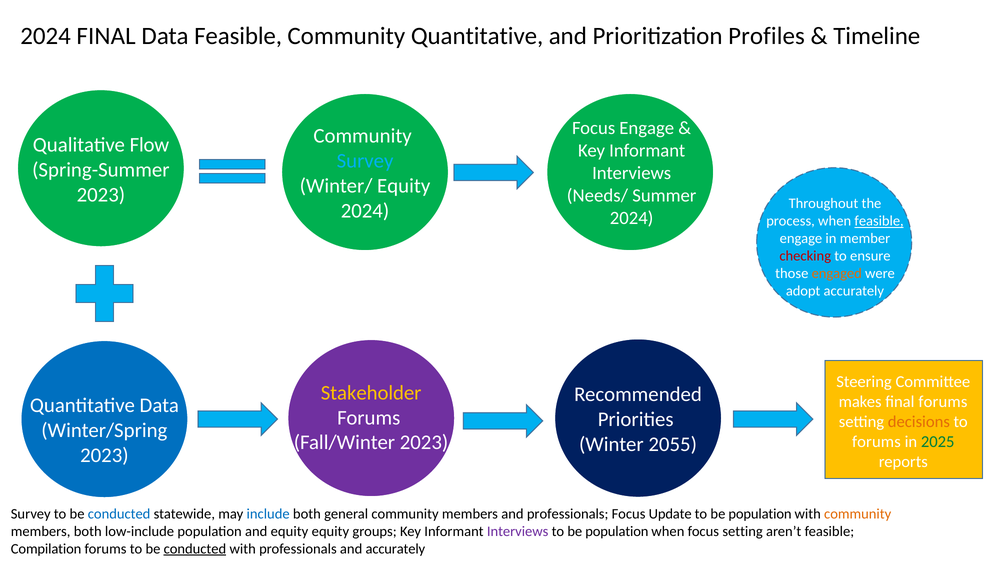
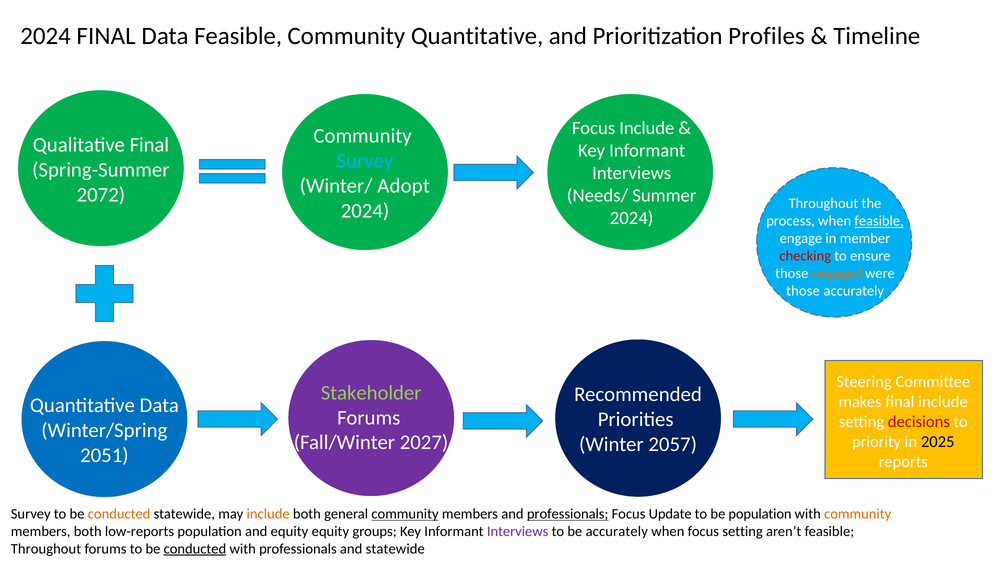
Focus Engage: Engage -> Include
Qualitative Flow: Flow -> Final
Winter/ Equity: Equity -> Adopt
2023 at (101, 195): 2023 -> 2072
adopt at (803, 291): adopt -> those
Stakeholder colour: yellow -> light green
final forums: forums -> include
decisions colour: orange -> red
Fall/Winter 2023: 2023 -> 2027
forums at (876, 442): forums -> priority
2025 colour: green -> black
2055: 2055 -> 2057
2023 at (104, 456): 2023 -> 2051
conducted at (119, 514) colour: blue -> orange
include at (268, 514) colour: blue -> orange
community at (405, 514) underline: none -> present
professionals at (568, 514) underline: none -> present
low-include: low-include -> low-reports
population at (617, 532): population -> accurately
Compilation at (46, 549): Compilation -> Throughout
and accurately: accurately -> statewide
